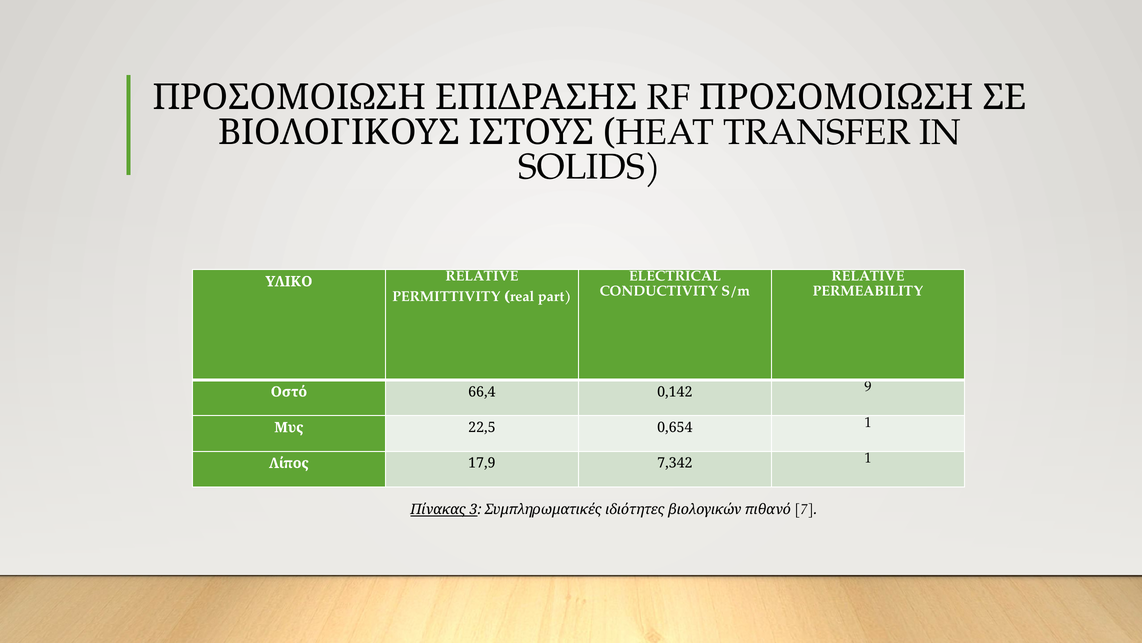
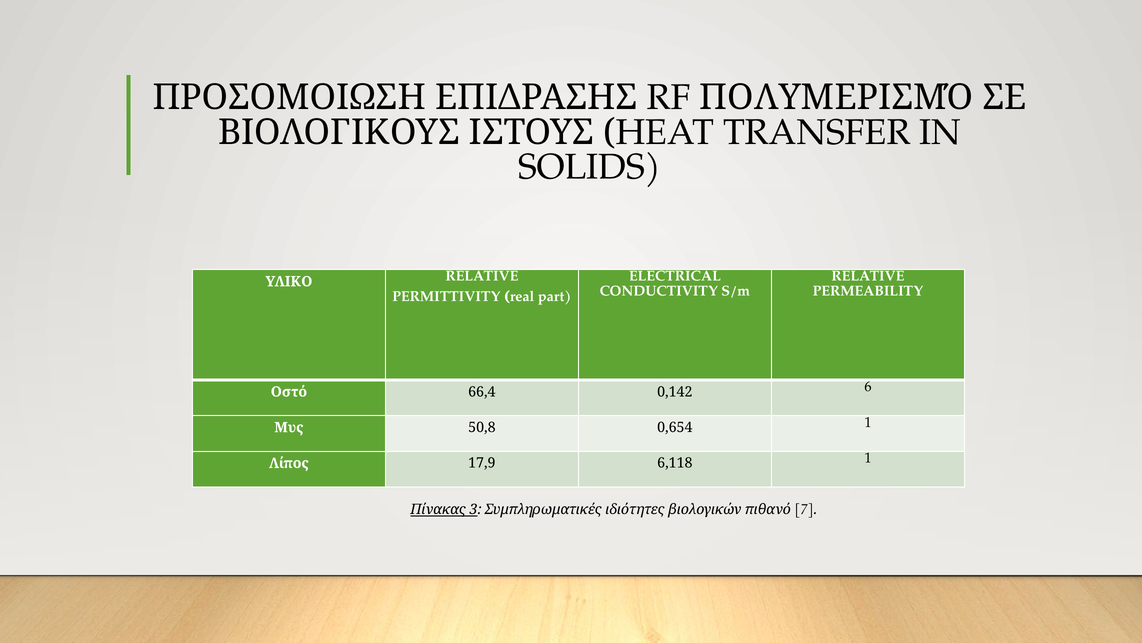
RF ΠΡΟΣΟΜΟΙΩΣΗ: ΠΡΟΣΟΜΟΙΩΣΗ -> ΠΟΛΥΜΕΡΙΣΜΌ
9: 9 -> 6
22,5: 22,5 -> 50,8
7,342: 7,342 -> 6,118
